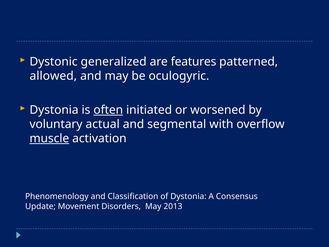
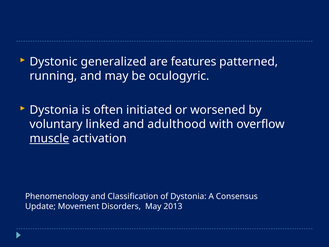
allowed: allowed -> running
often underline: present -> none
actual: actual -> linked
segmental: segmental -> adulthood
